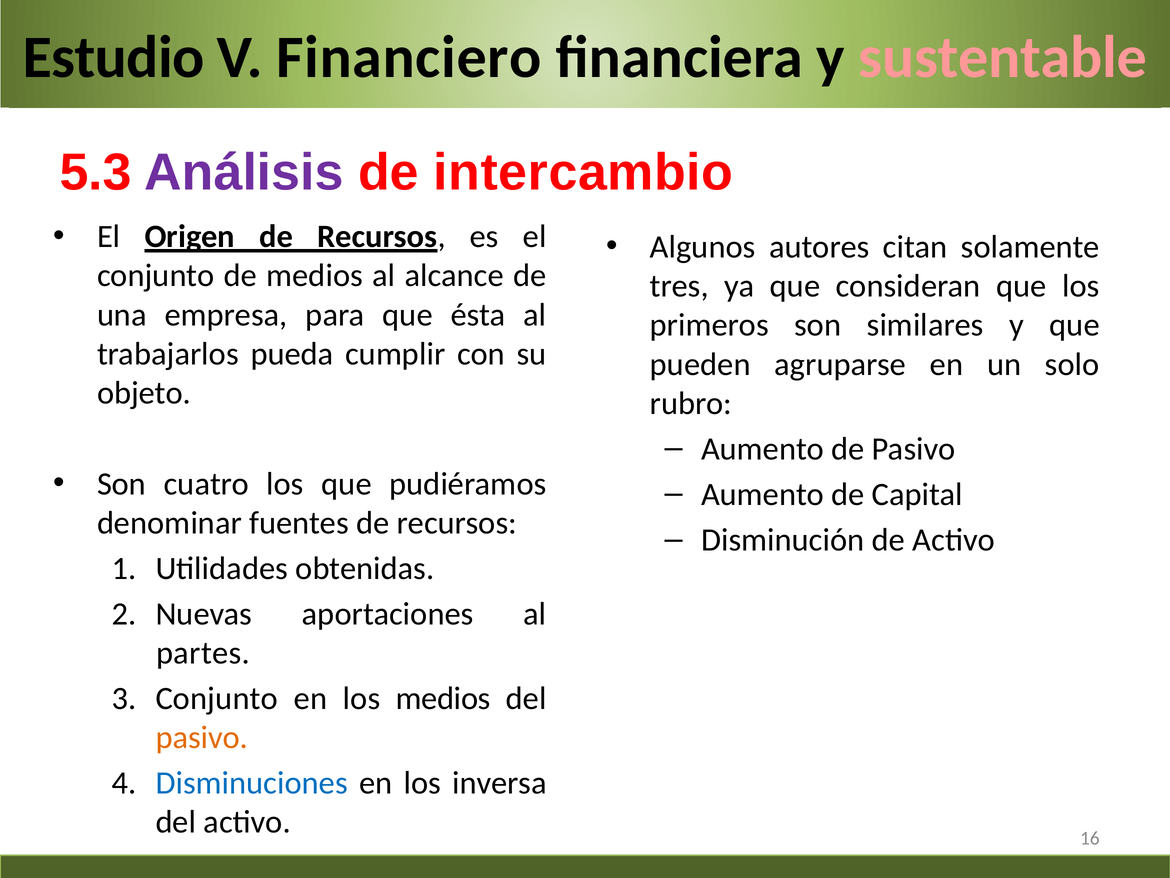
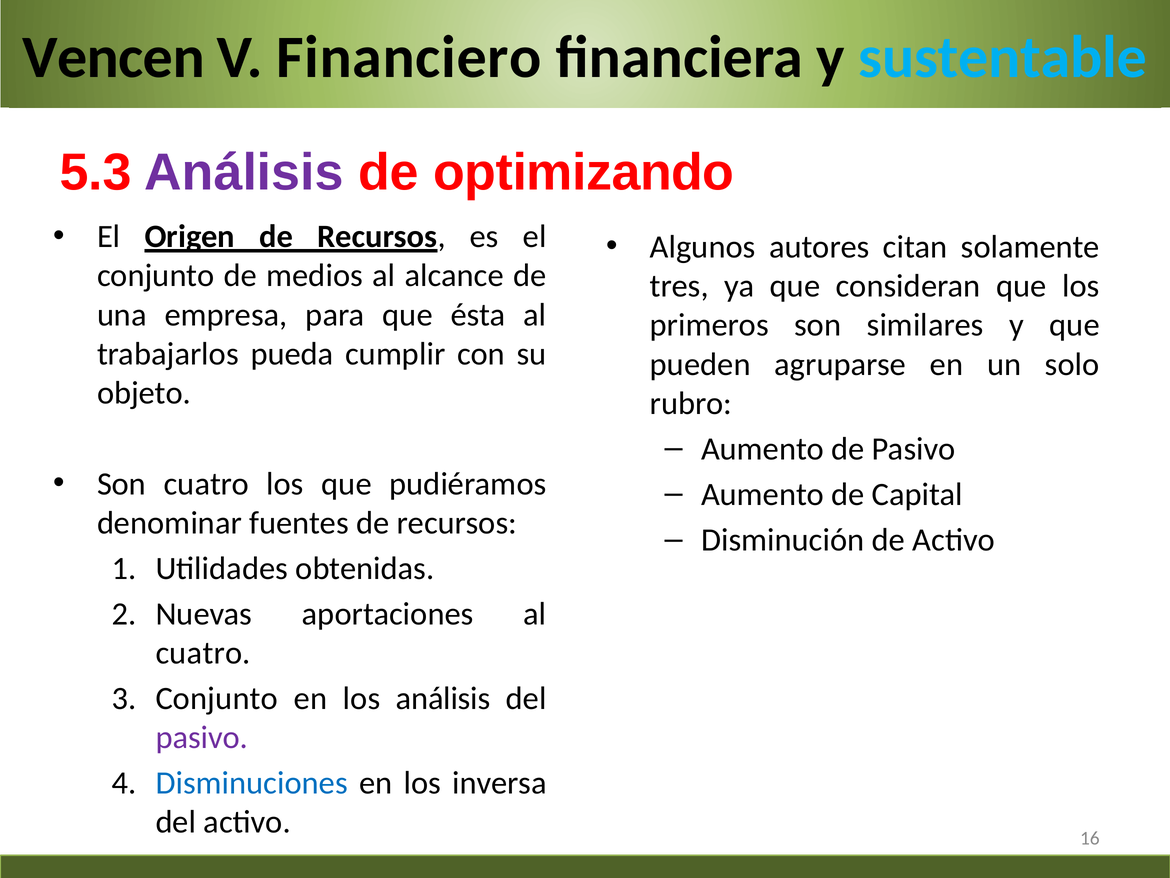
Estudio: Estudio -> Vencen
sustentable colour: pink -> light blue
intercambio: intercambio -> optimizando
partes at (203, 653): partes -> cuatro
los medios: medios -> análisis
pasivo at (202, 737) colour: orange -> purple
